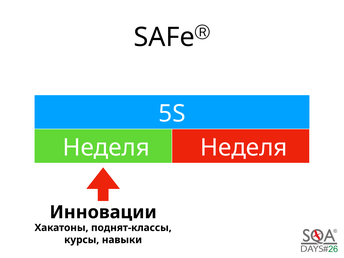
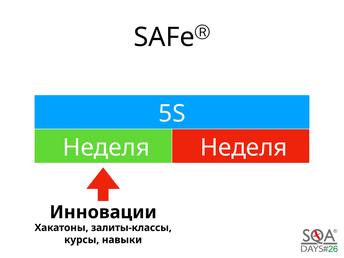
поднят-классы: поднят-классы -> залиты-классы
